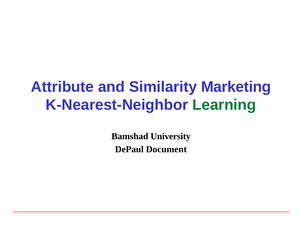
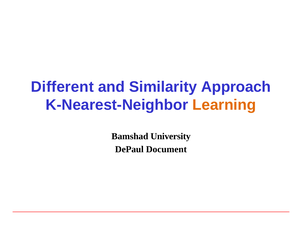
Attribute: Attribute -> Different
Marketing: Marketing -> Approach
Learning colour: green -> orange
